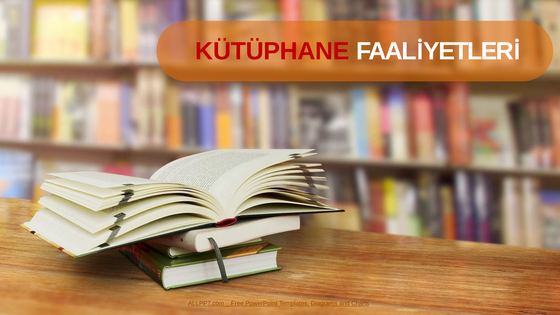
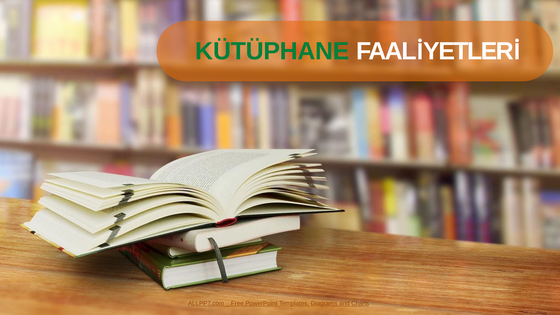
KÜTÜPHANE colour: red -> green
